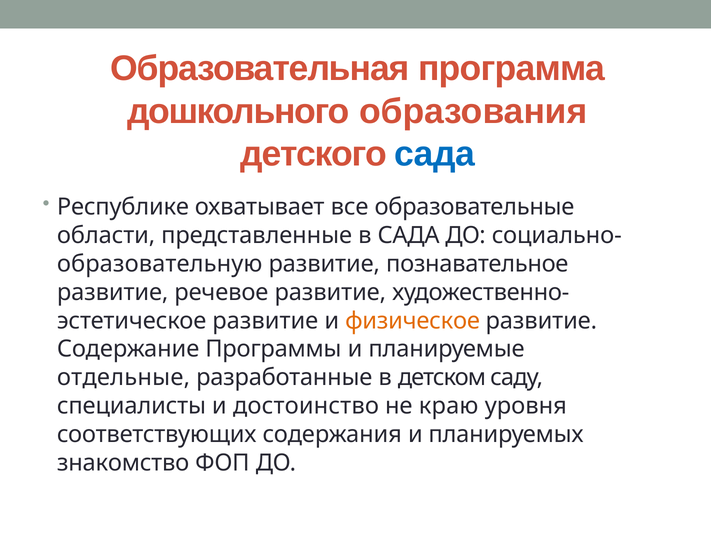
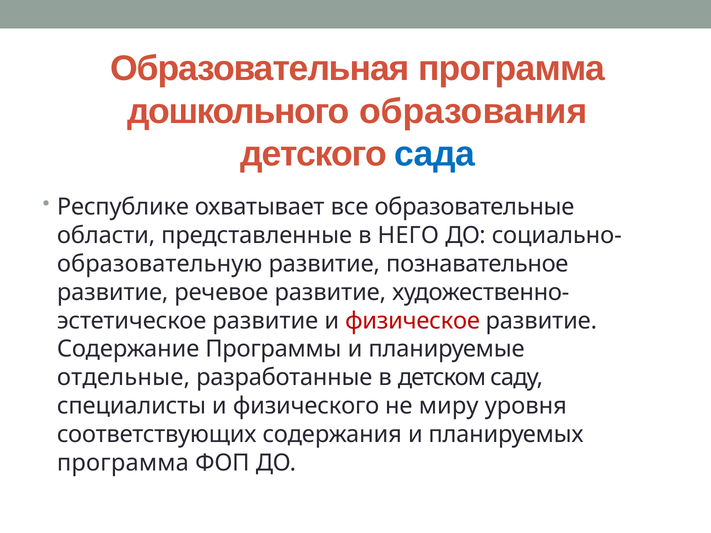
в САДА: САДА -> НЕГО
физическое colour: orange -> red
достоинство: достоинство -> физического
краю: краю -> миру
знакомство at (123, 463): знакомство -> программа
